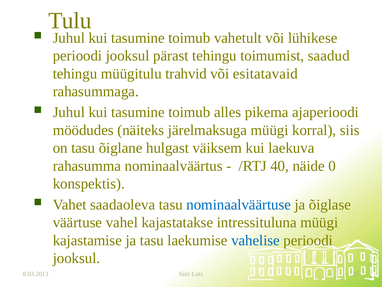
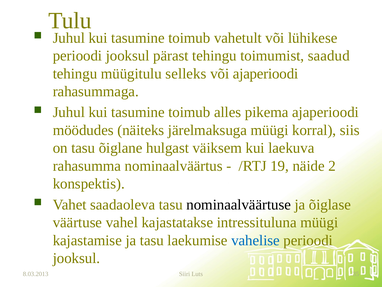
trahvid: trahvid -> selleks
või esitatavaid: esitatavaid -> ajaperioodi
40: 40 -> 19
0: 0 -> 2
nominaalväärtuse colour: blue -> black
